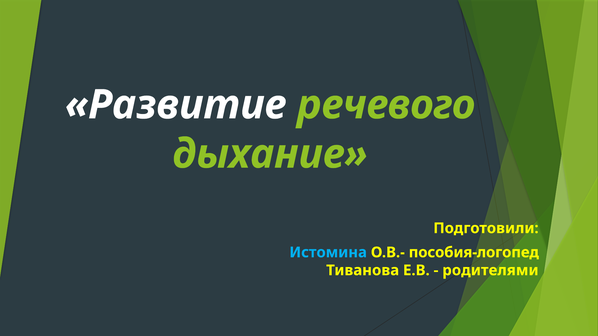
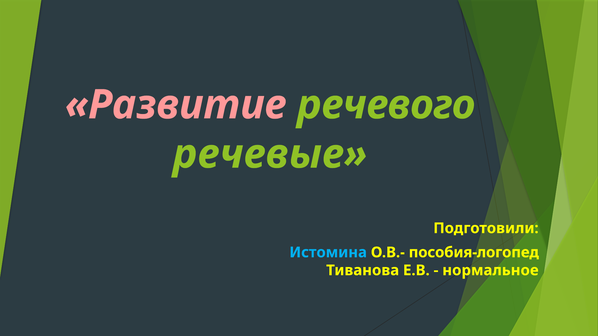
Развитие colour: white -> pink
дыхание: дыхание -> речевые
родителями: родителями -> нормальное
